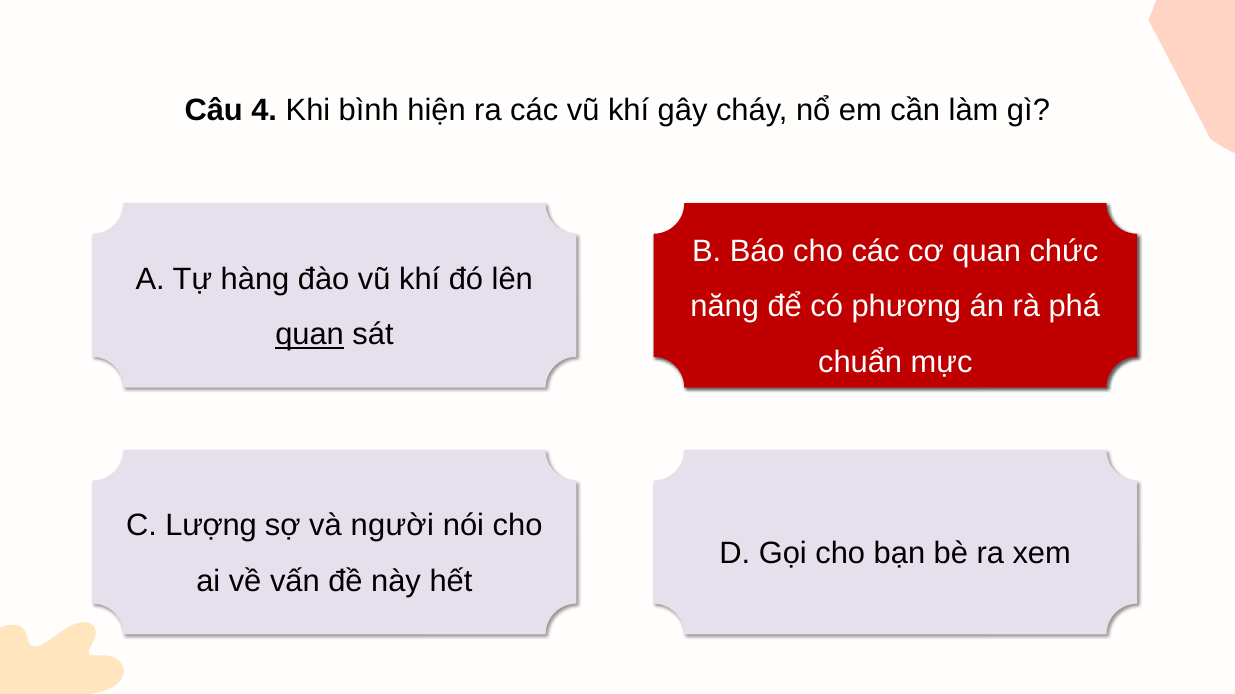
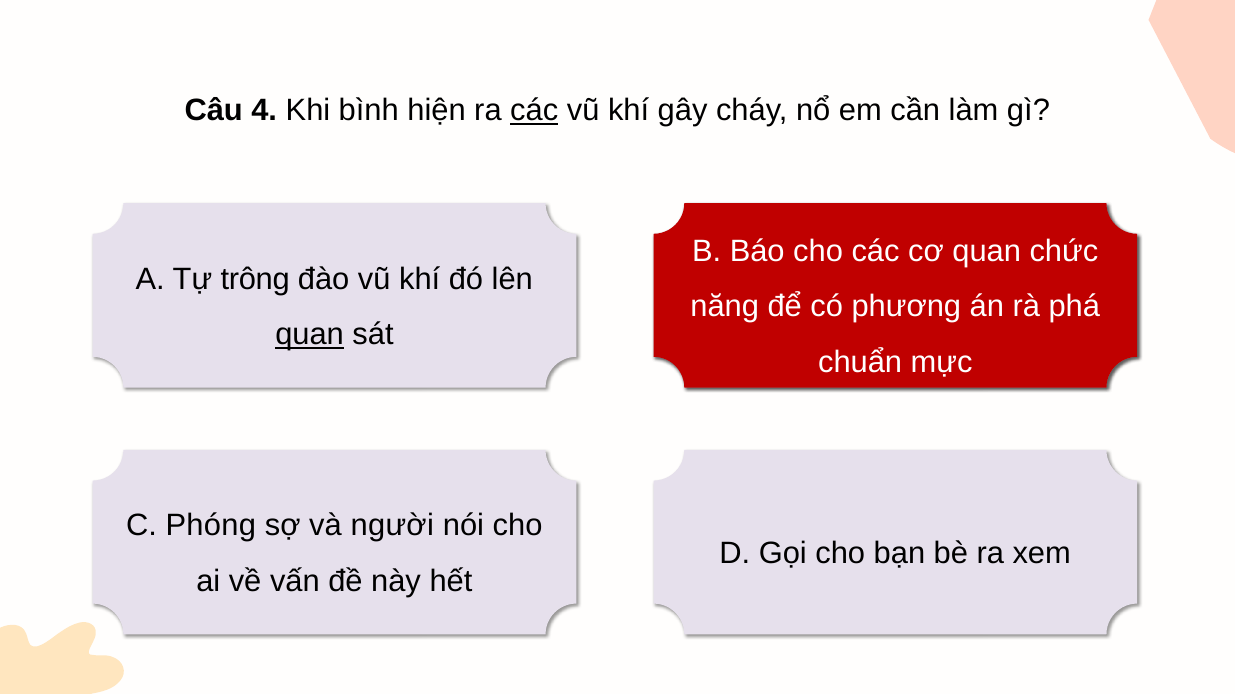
các at (534, 111) underline: none -> present
hàng: hàng -> trông
Lượng: Lượng -> Phóng
